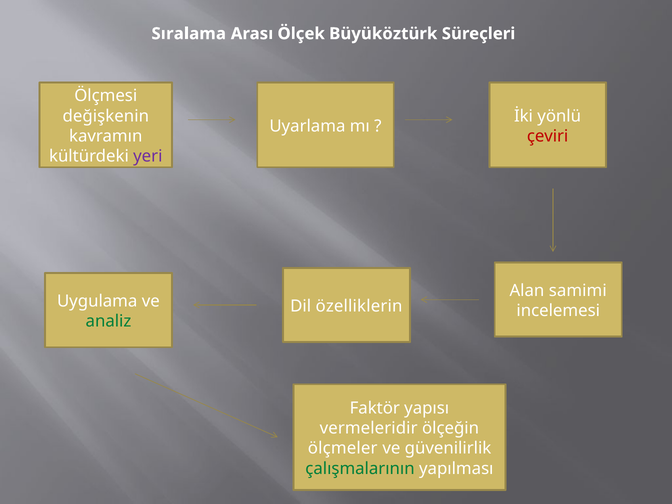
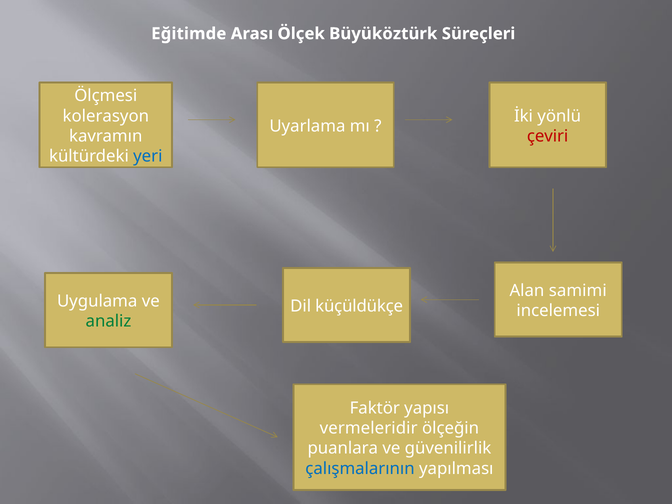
Sıralama: Sıralama -> Eğitimde
değişkenin: değişkenin -> kolerasyon
yeri colour: purple -> blue
özelliklerin: özelliklerin -> küçüldükçe
ölçmeler: ölçmeler -> puanlara
çalışmalarının colour: green -> blue
